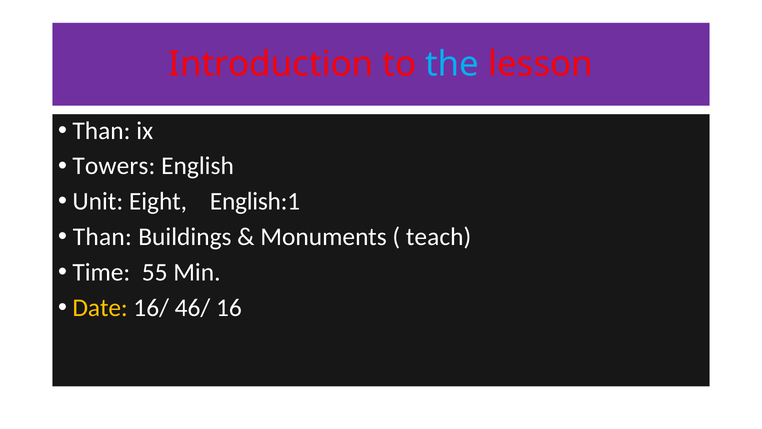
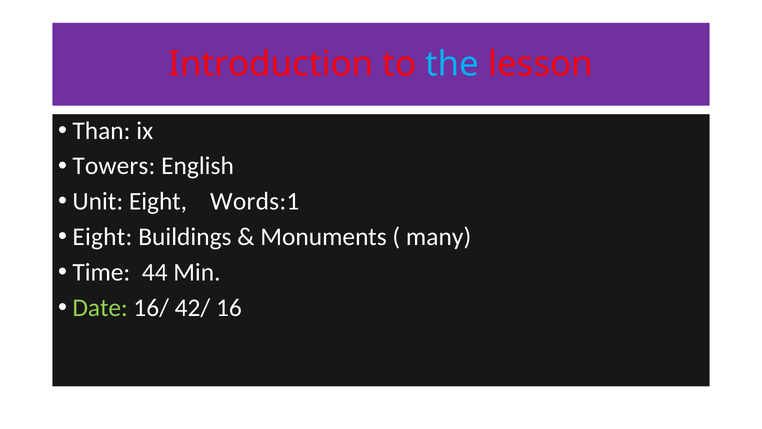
English:1: English:1 -> Words:1
Than at (102, 237): Than -> Eight
teach: teach -> many
55: 55 -> 44
Date colour: yellow -> light green
46/: 46/ -> 42/
